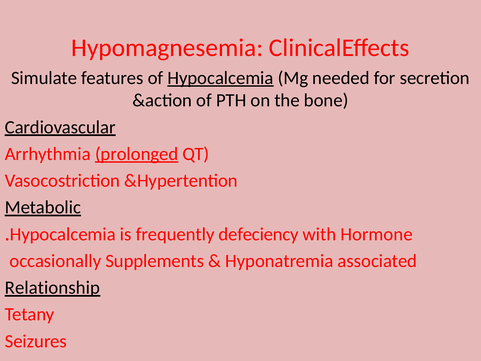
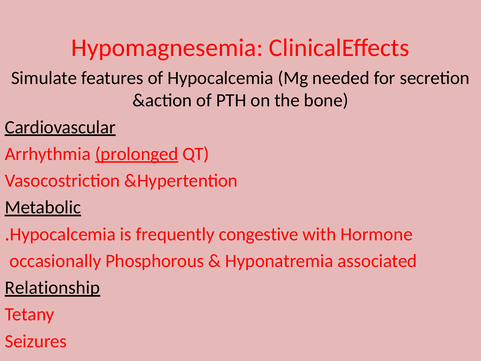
Hypocalcemia at (220, 78) underline: present -> none
defeciency: defeciency -> congestive
Supplements: Supplements -> Phosphorous
